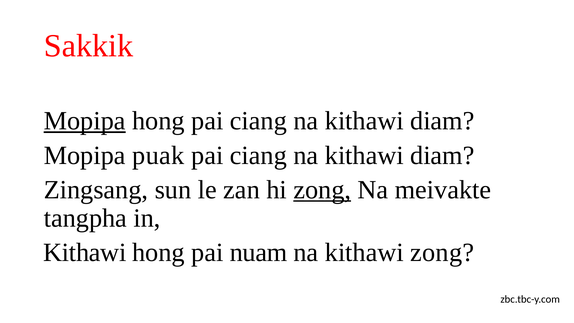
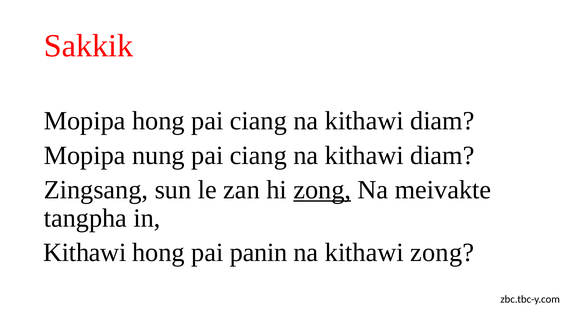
Mopipa at (85, 121) underline: present -> none
puak: puak -> nung
nuam: nuam -> panin
